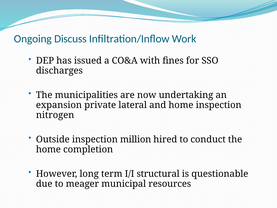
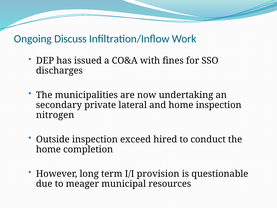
expansion: expansion -> secondary
million: million -> exceed
structural: structural -> provision
